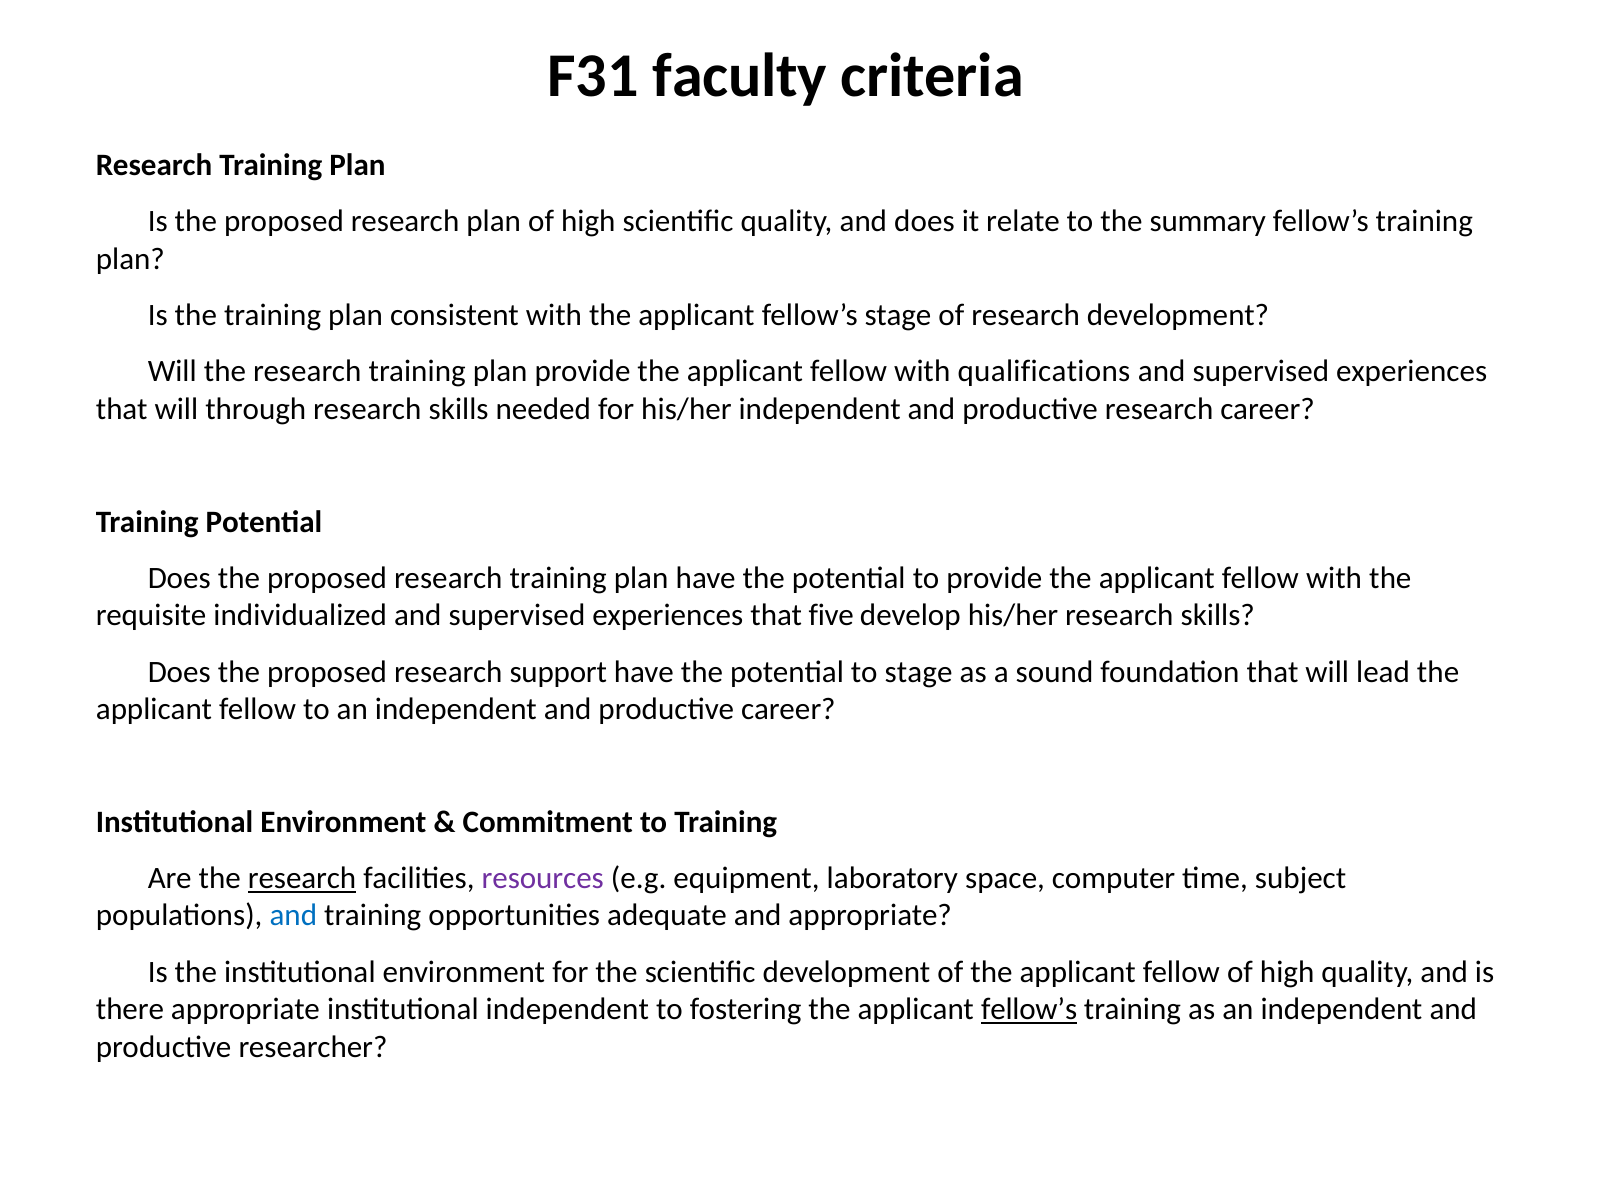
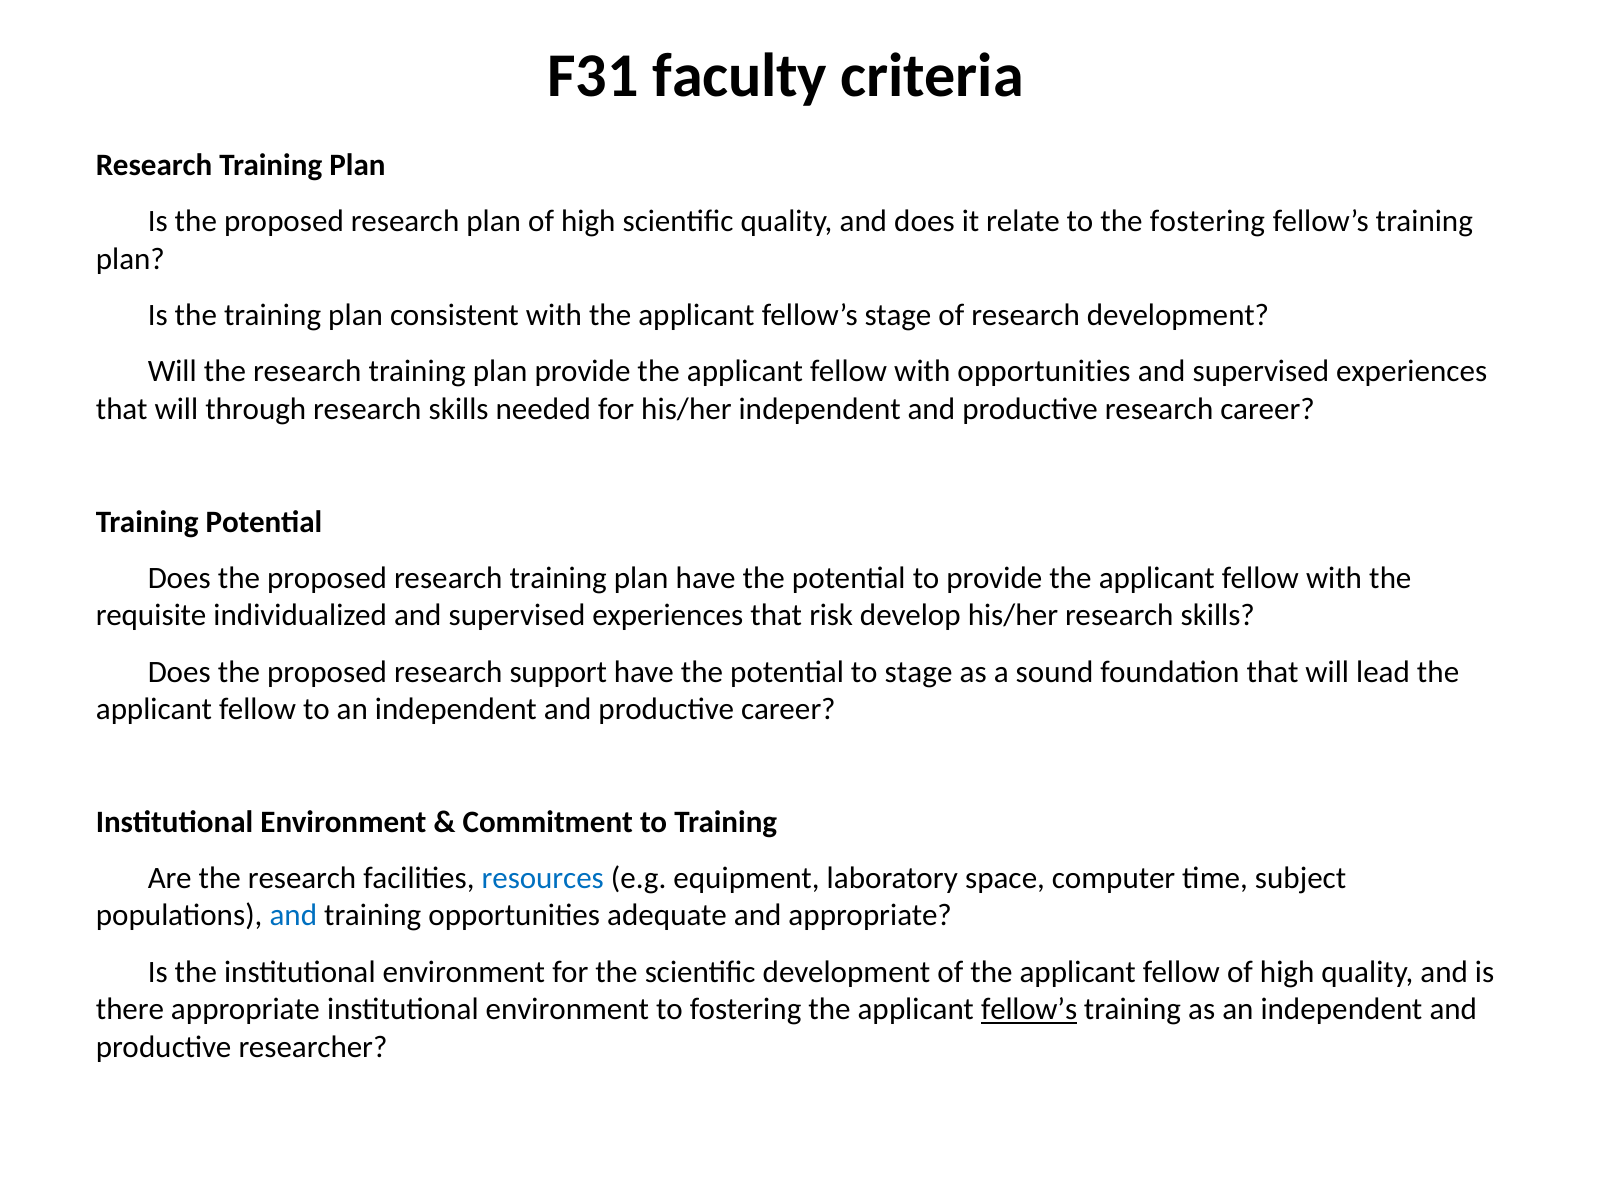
the summary: summary -> fostering
with qualifications: qualifications -> opportunities
five: five -> risk
research at (302, 878) underline: present -> none
resources colour: purple -> blue
appropriate institutional independent: independent -> environment
